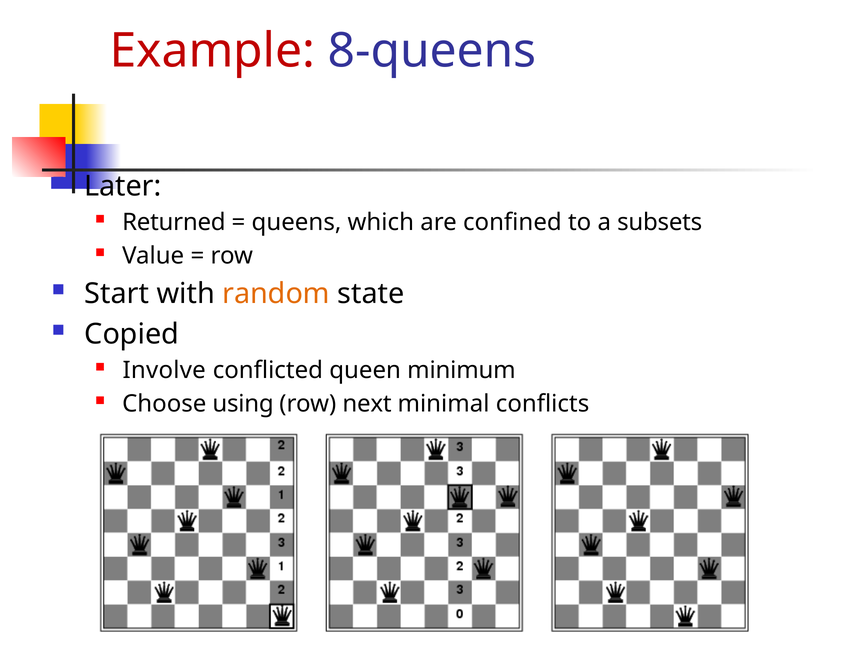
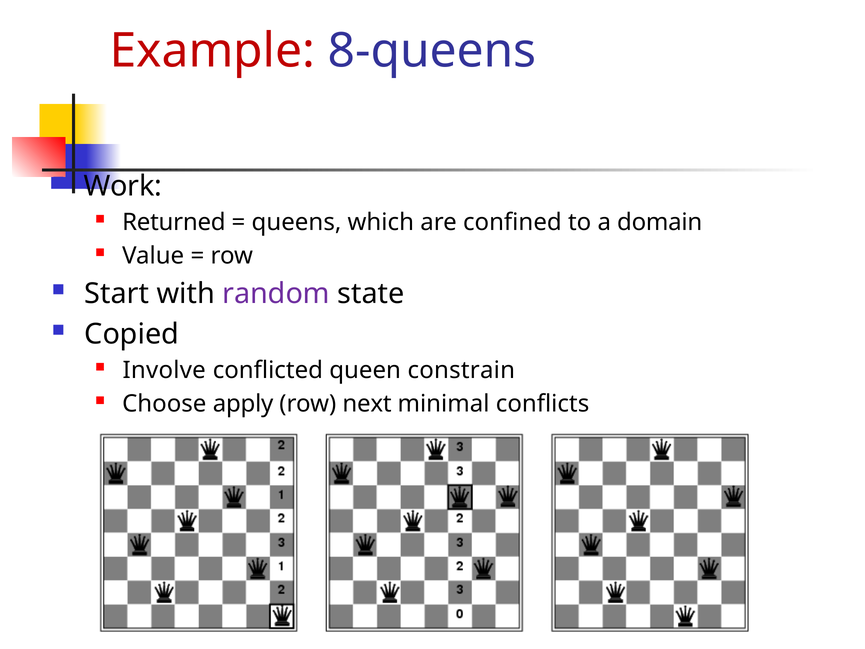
Later: Later -> Work
subsets: subsets -> domain
random colour: orange -> purple
minimum: minimum -> constrain
using: using -> apply
